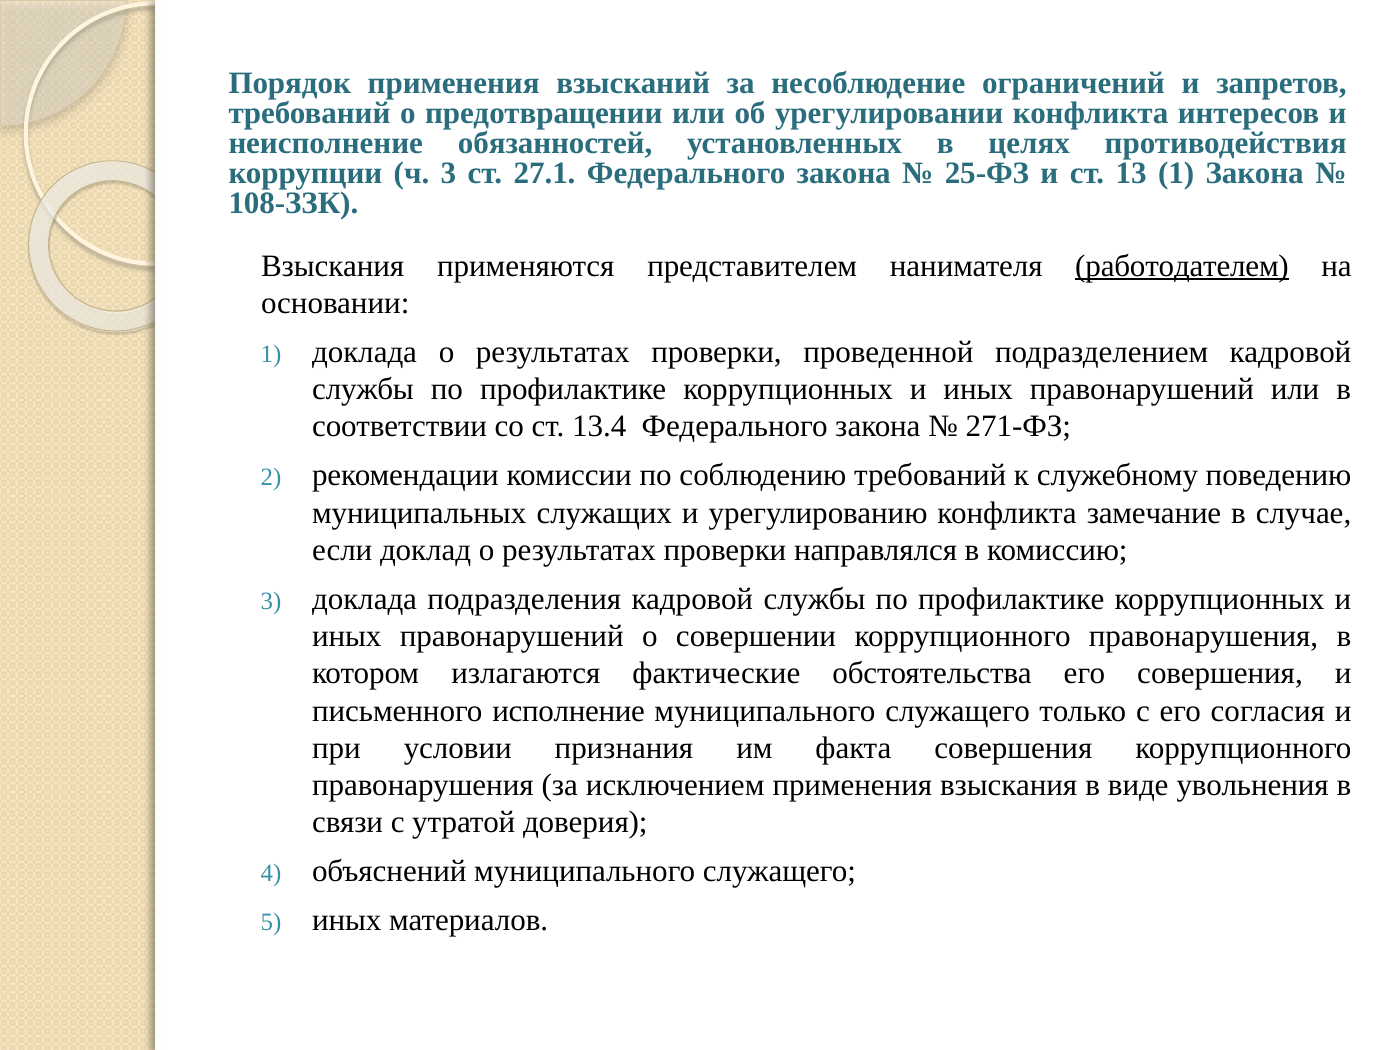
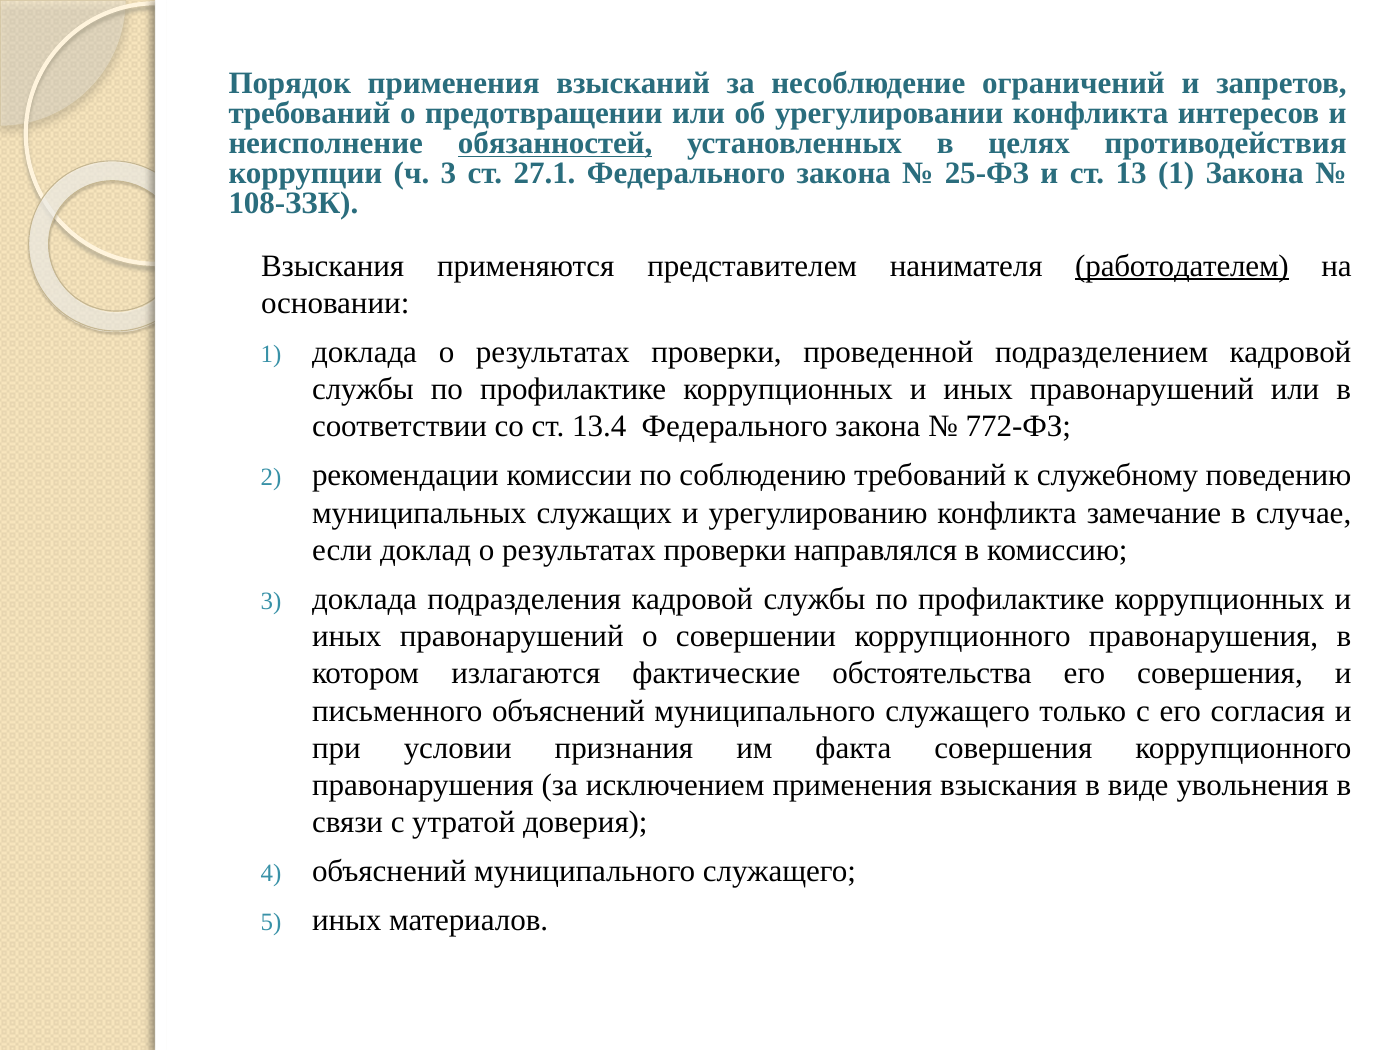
обязанностей underline: none -> present
271-ФЗ: 271-ФЗ -> 772-ФЗ
письменного исполнение: исполнение -> объяснений
